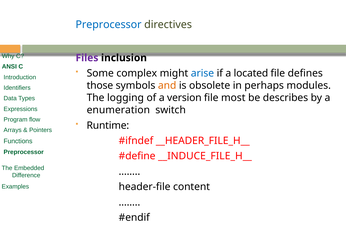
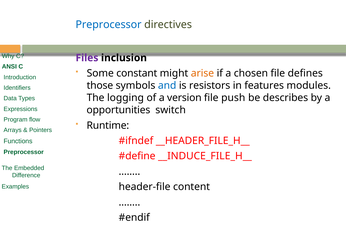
complex: complex -> constant
arise colour: blue -> orange
located: located -> chosen
and colour: orange -> blue
obsolete: obsolete -> resistors
perhaps: perhaps -> features
most: most -> push
enumeration: enumeration -> opportunities
